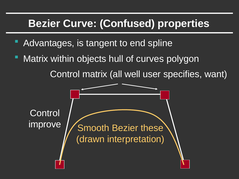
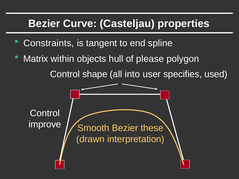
Confused: Confused -> Casteljau
Advantages: Advantages -> Constraints
curves: curves -> please
Control matrix: matrix -> shape
well: well -> into
want: want -> used
